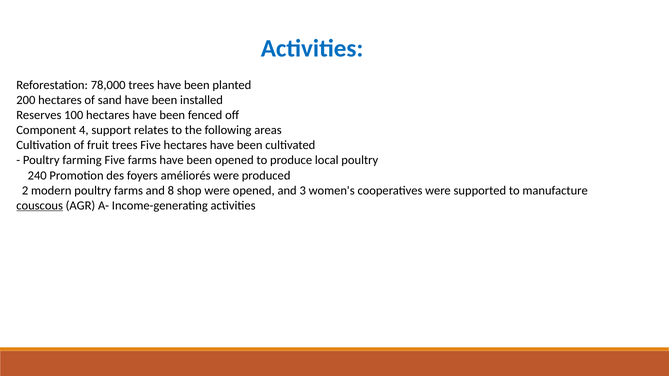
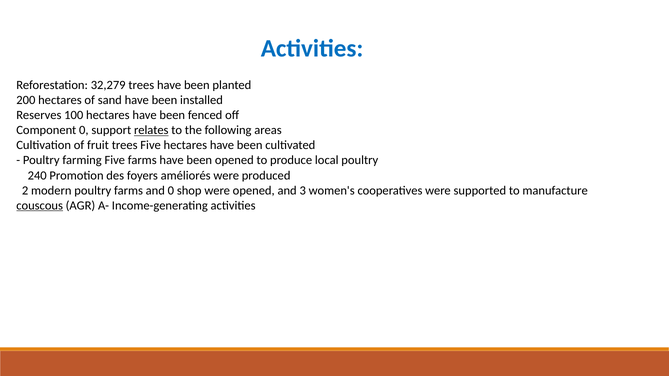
78,000: 78,000 -> 32,279
Component 4: 4 -> 0
relates underline: none -> present
and 8: 8 -> 0
